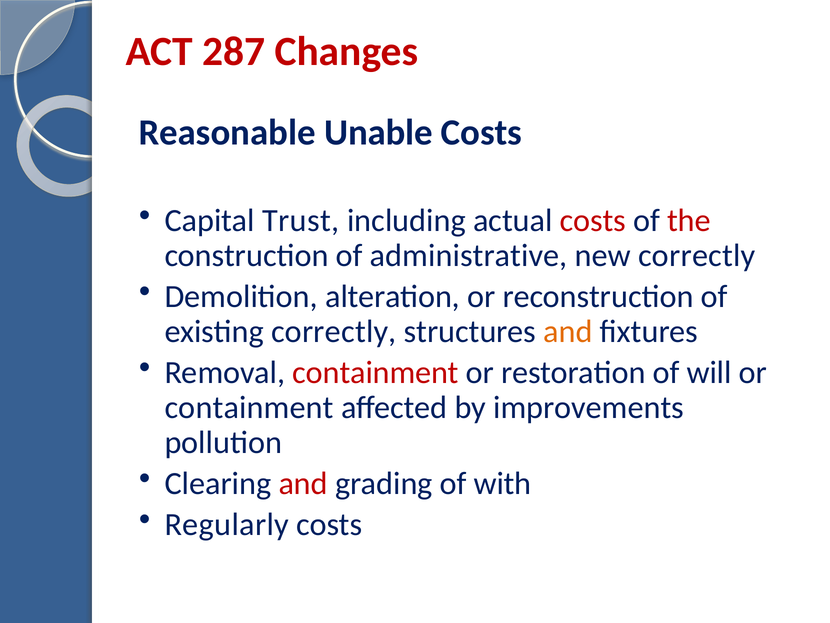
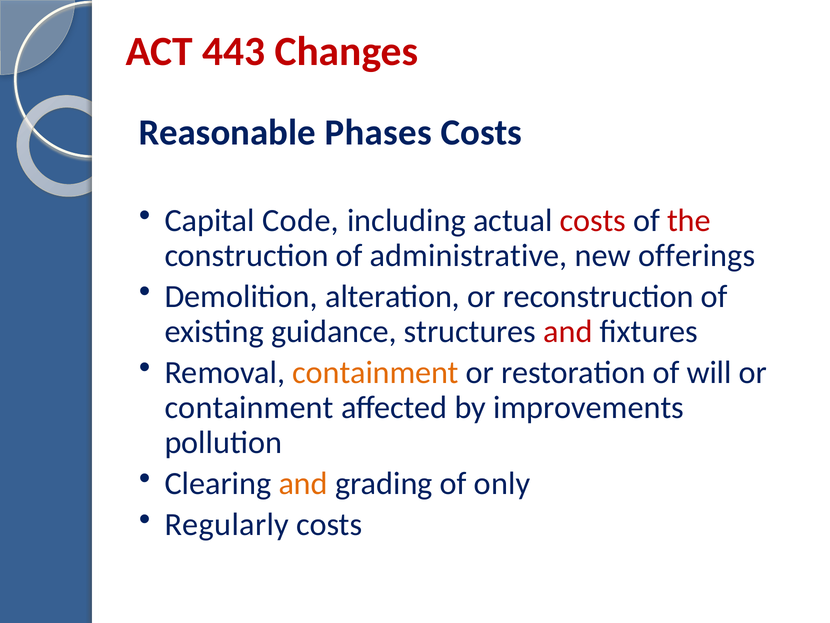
287: 287 -> 443
Unable: Unable -> Phases
Trust: Trust -> Code
new correctly: correctly -> offerings
existing correctly: correctly -> guidance
and at (568, 331) colour: orange -> red
containment at (376, 372) colour: red -> orange
and at (303, 483) colour: red -> orange
with: with -> only
